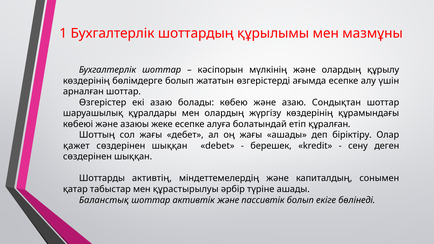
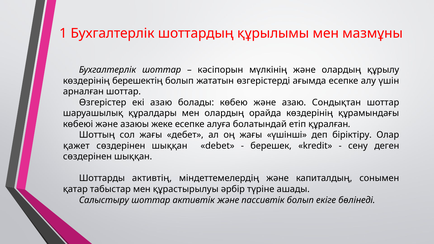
бөлімдерге: бөлімдерге -> берешектің
жүргізу: жүргізу -> орайда
жағы ашады: ашады -> үшінші
Баланстық: Баланстық -> Салыстыру
